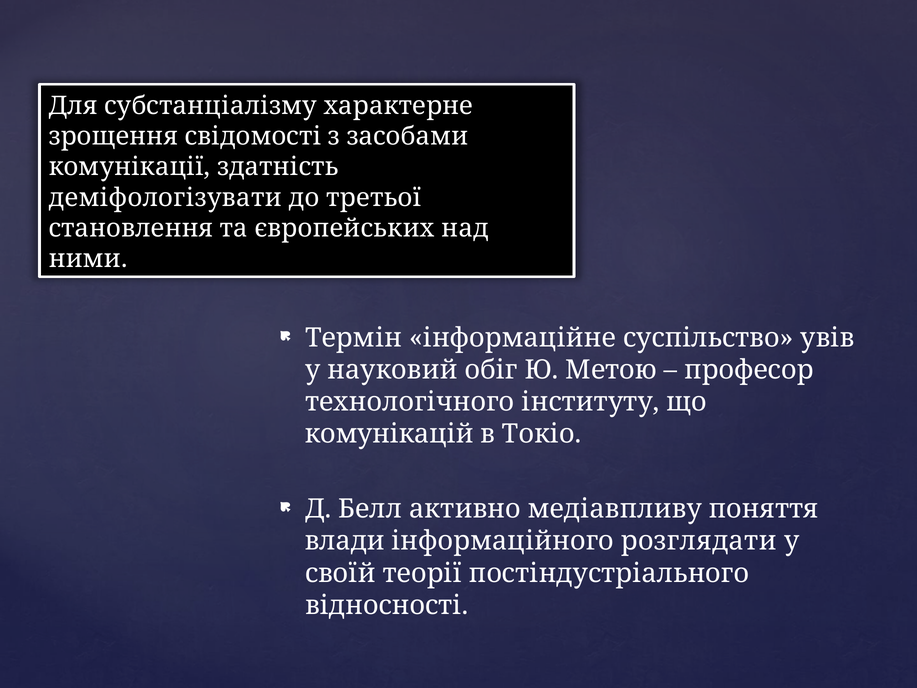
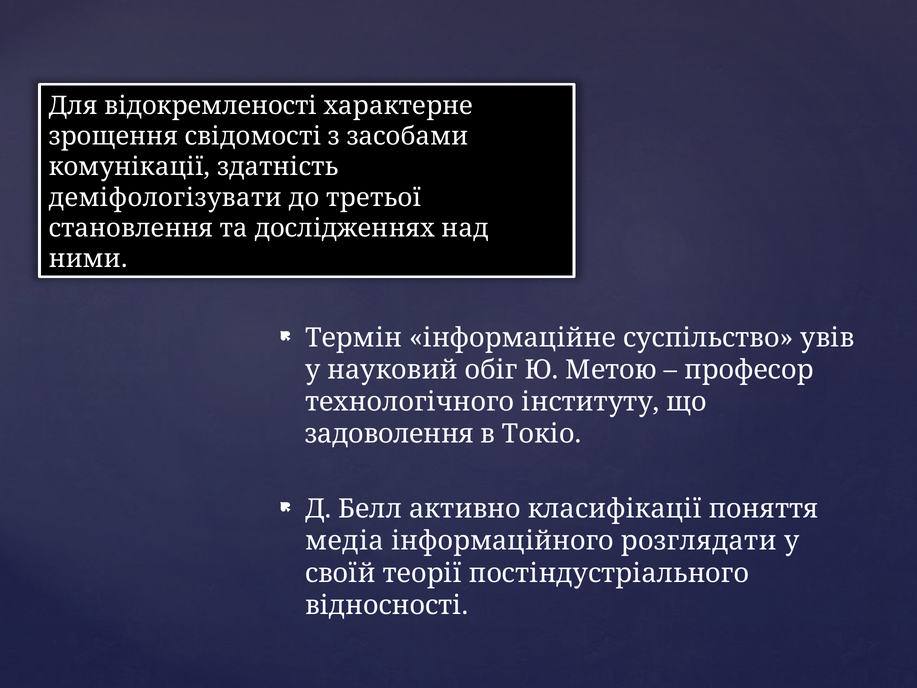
субстанціалізму: субстанціалізму -> відокремленості
європейських: європейських -> дослідженнях
комунікацій: комунікацій -> задоволення
медіавпливу: медіавпливу -> класифікації
влади: влади -> медіа
